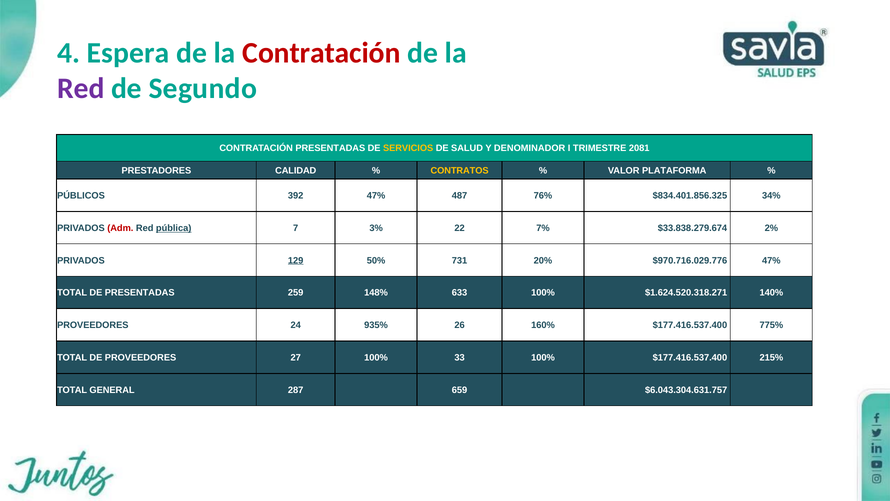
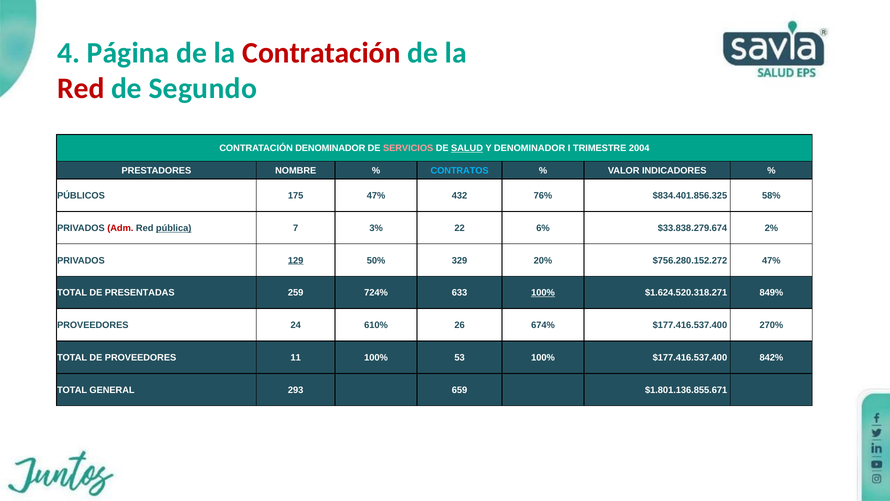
Espera: Espera -> Página
Red at (81, 88) colour: purple -> red
CONTRATACIÓN PRESENTADAS: PRESENTADAS -> DENOMINADOR
SERVICIOS colour: yellow -> pink
SALUD underline: none -> present
2081: 2081 -> 2004
CALIDAD: CALIDAD -> NOMBRE
CONTRATOS colour: yellow -> light blue
PLATAFORMA: PLATAFORMA -> INDICADORES
392: 392 -> 175
487: 487 -> 432
34%: 34% -> 58%
7%: 7% -> 6%
731: 731 -> 329
$970.716.029.776: $970.716.029.776 -> $756.280.152.272
148%: 148% -> 724%
100% at (543, 293) underline: none -> present
140%: 140% -> 849%
935%: 935% -> 610%
160%: 160% -> 674%
775%: 775% -> 270%
27: 27 -> 11
33: 33 -> 53
215%: 215% -> 842%
287: 287 -> 293
$6.043.304.631.757: $6.043.304.631.757 -> $1.801.136.855.671
